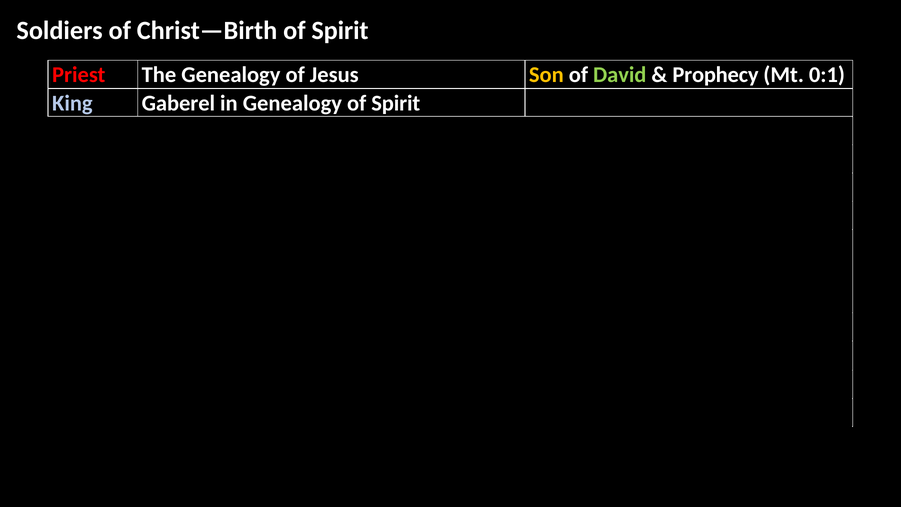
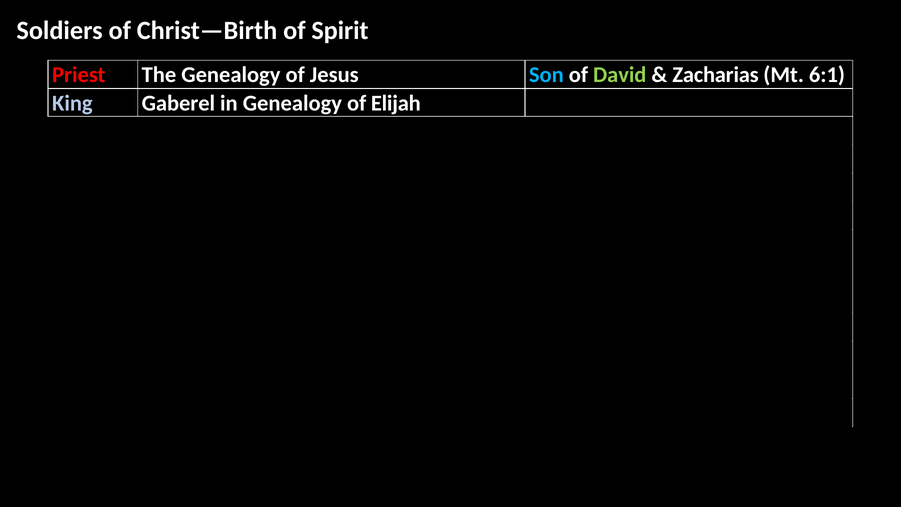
Son colour: yellow -> light blue
Prophecy at (716, 75): Prophecy -> Zacharias
0:1: 0:1 -> 6:1
Genealogy of Spirit: Spirit -> Elijah
